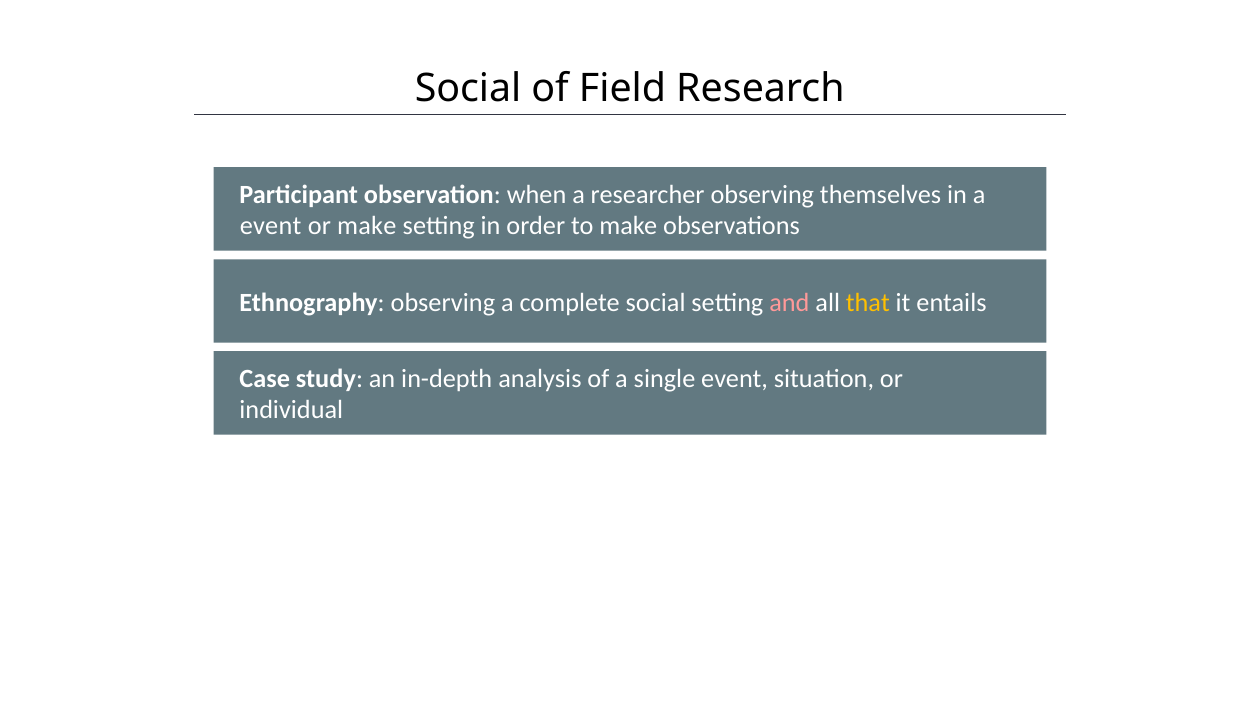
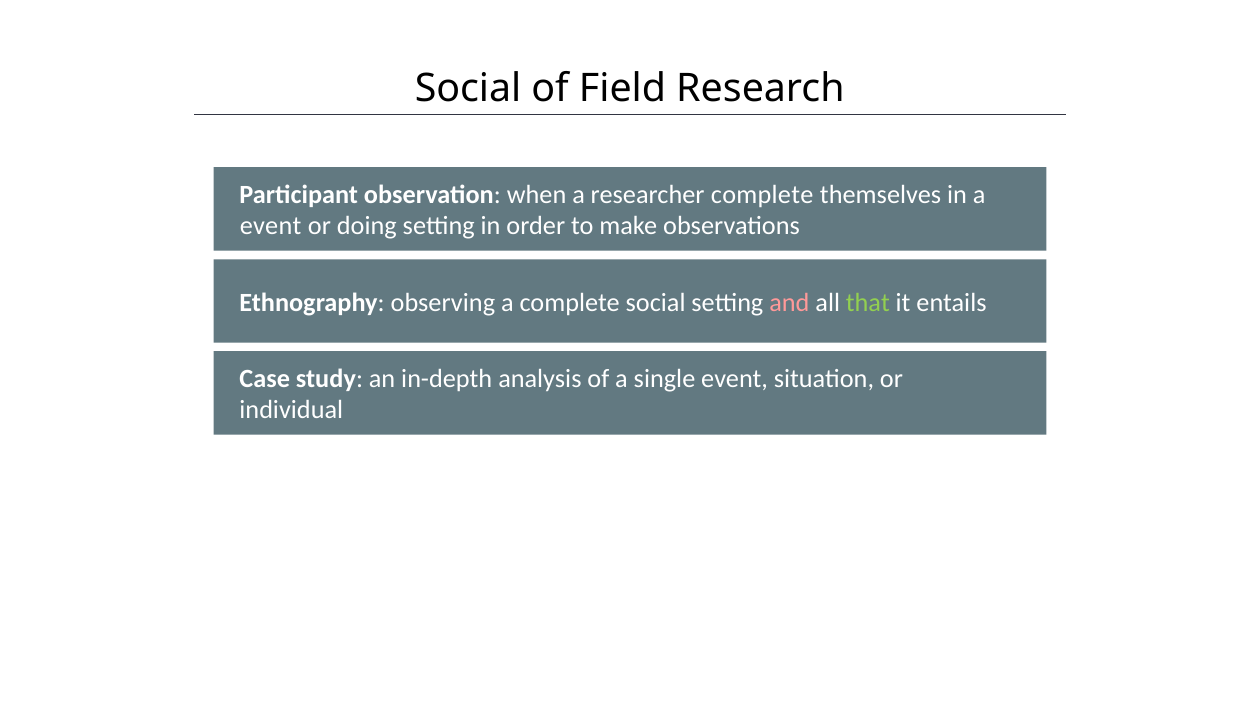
researcher observing: observing -> complete
or make: make -> doing
that colour: yellow -> light green
